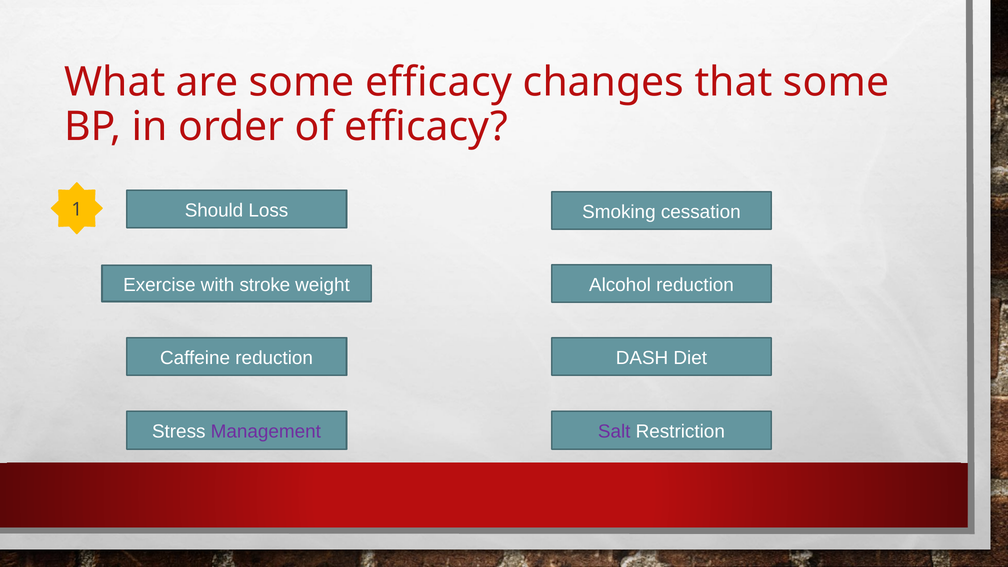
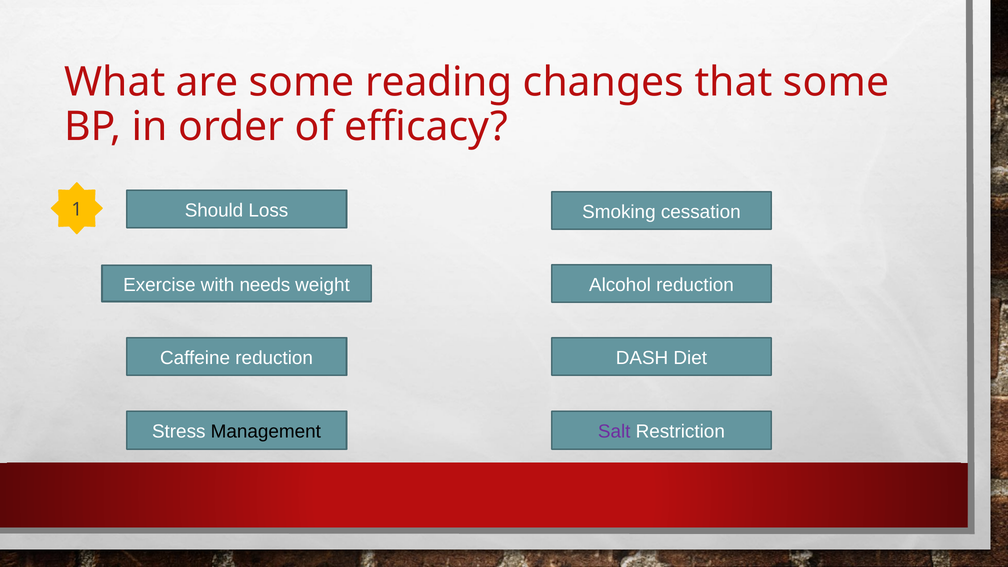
some efficacy: efficacy -> reading
stroke: stroke -> needs
Management colour: purple -> black
